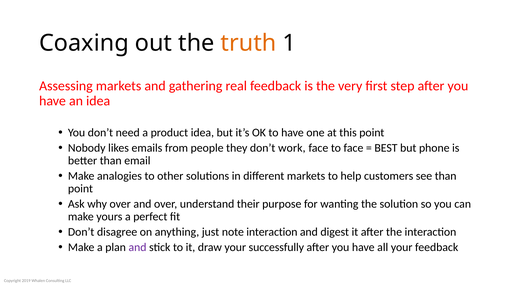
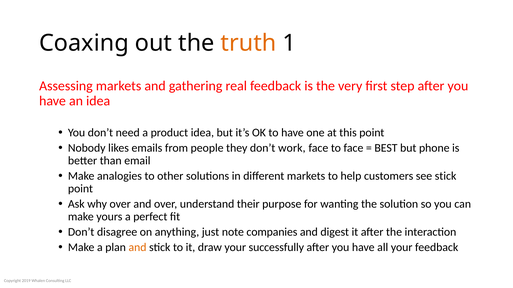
see than: than -> stick
note interaction: interaction -> companies
and at (138, 248) colour: purple -> orange
